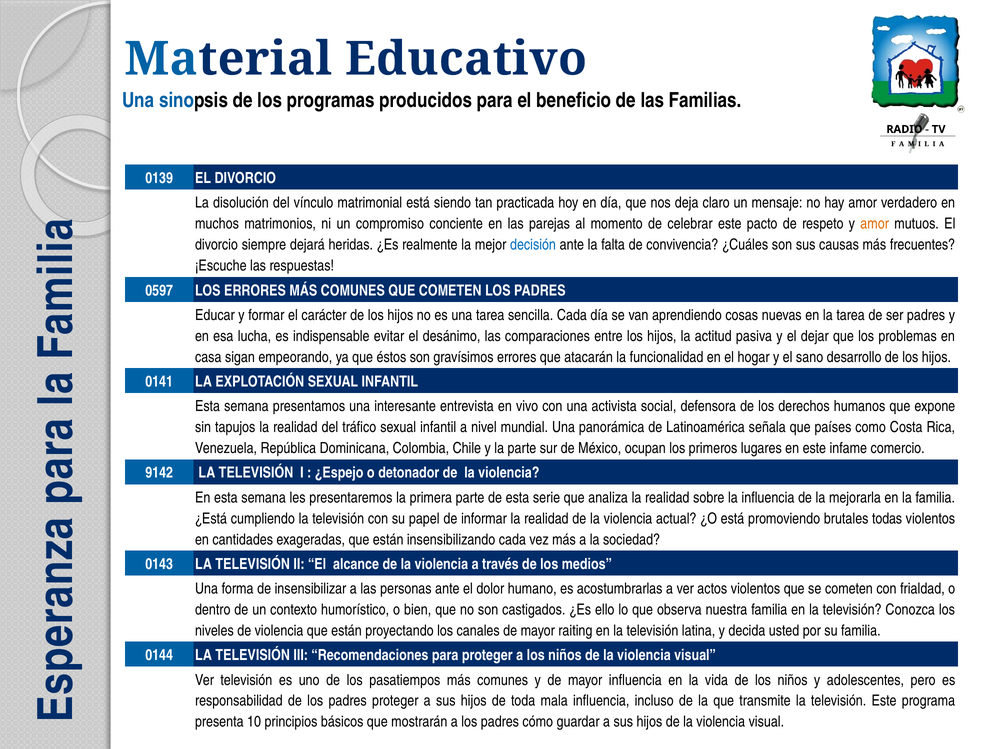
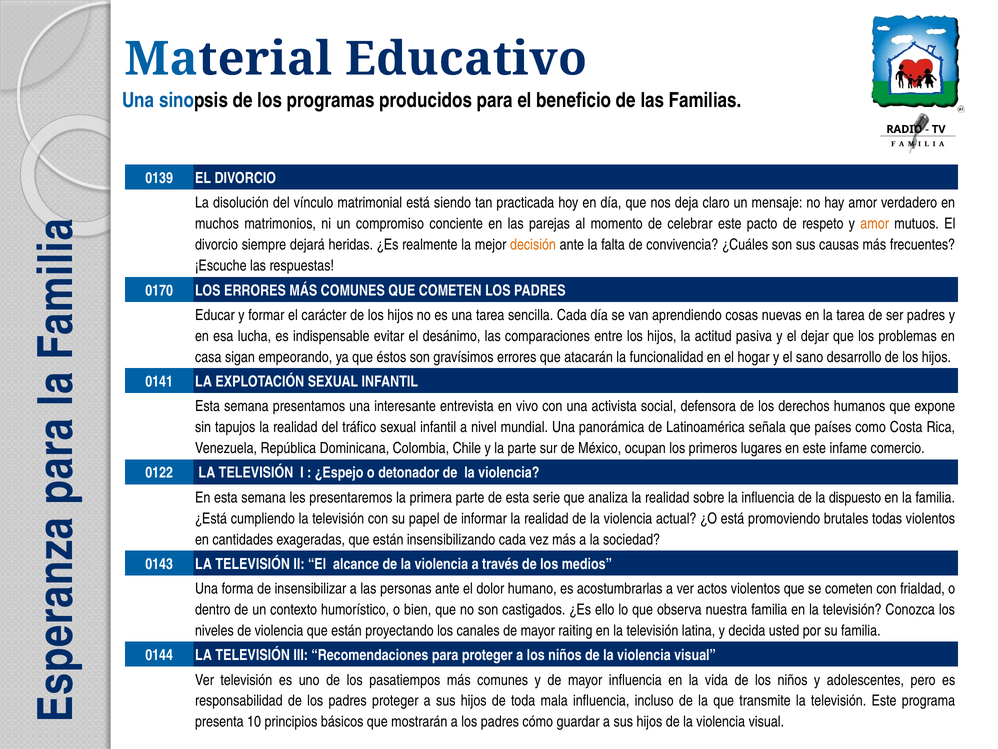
decisión colour: blue -> orange
0597: 0597 -> 0170
9142: 9142 -> 0122
mejorarla: mejorarla -> dispuesto
